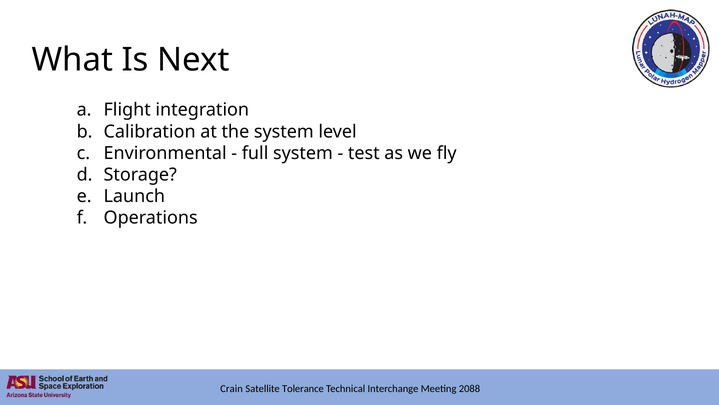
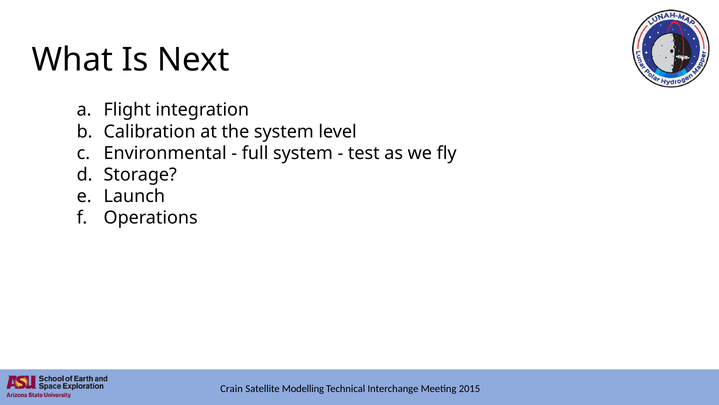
Tolerance: Tolerance -> Modelling
2088: 2088 -> 2015
